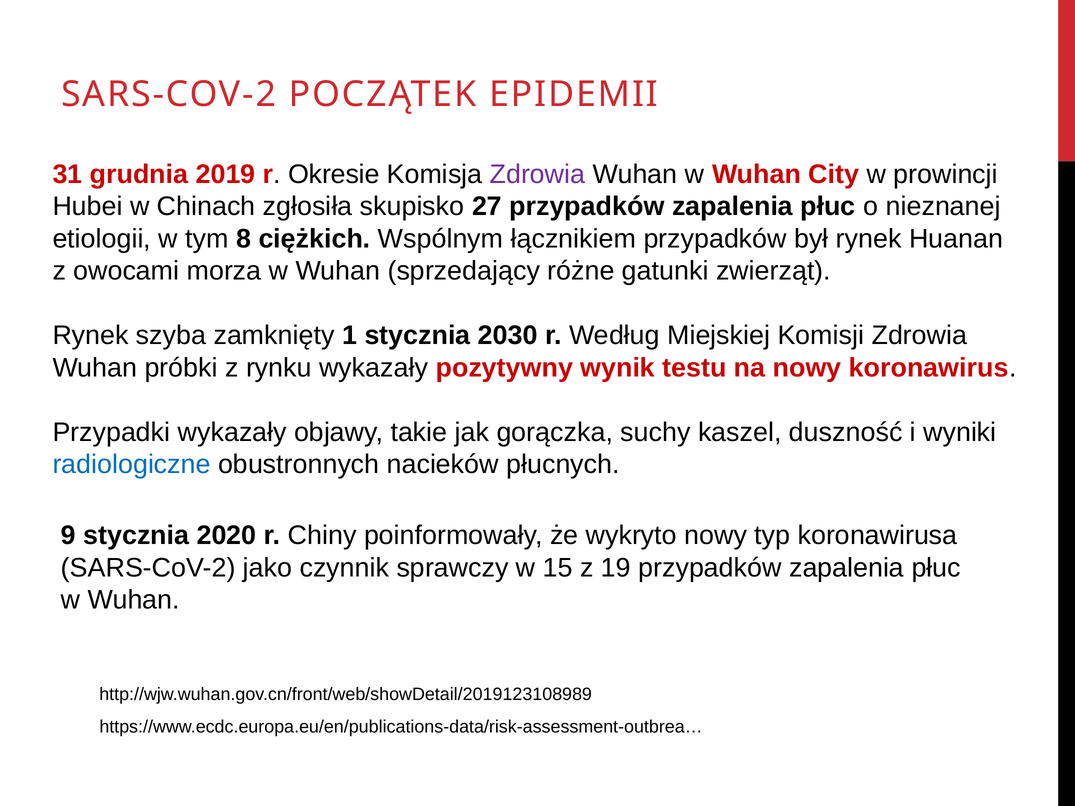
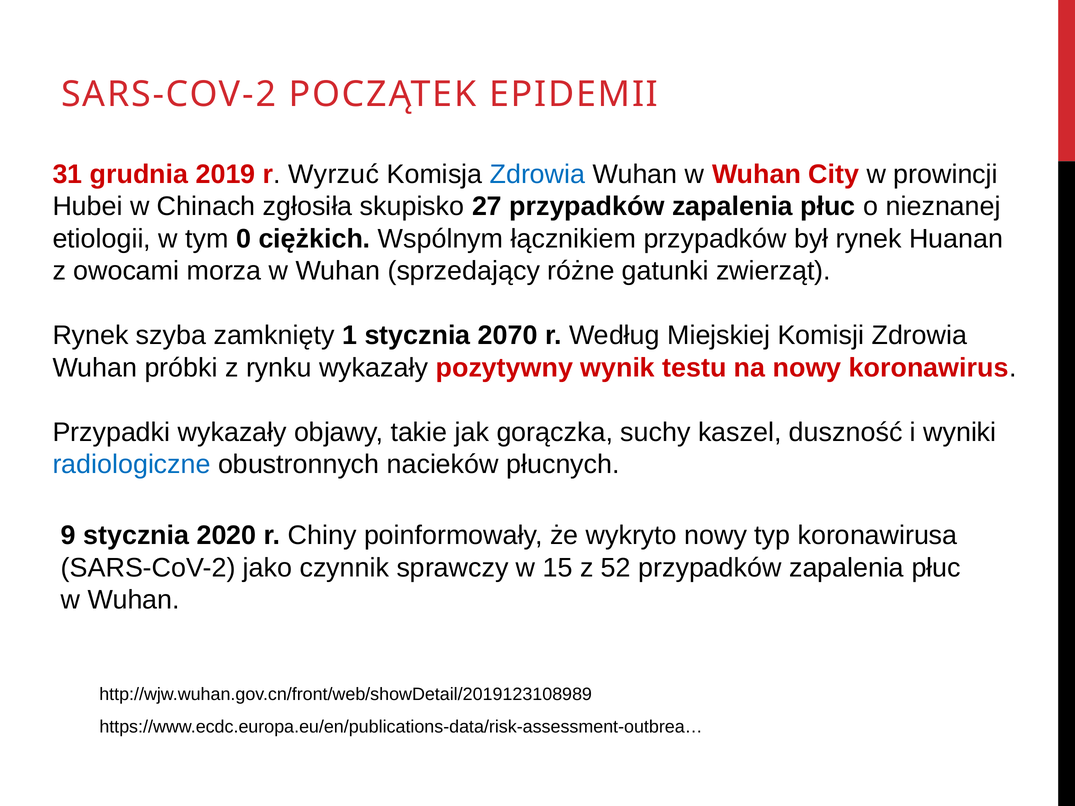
Okresie: Okresie -> Wyrzuć
Zdrowia at (537, 174) colour: purple -> blue
8: 8 -> 0
2030: 2030 -> 2070
19: 19 -> 52
